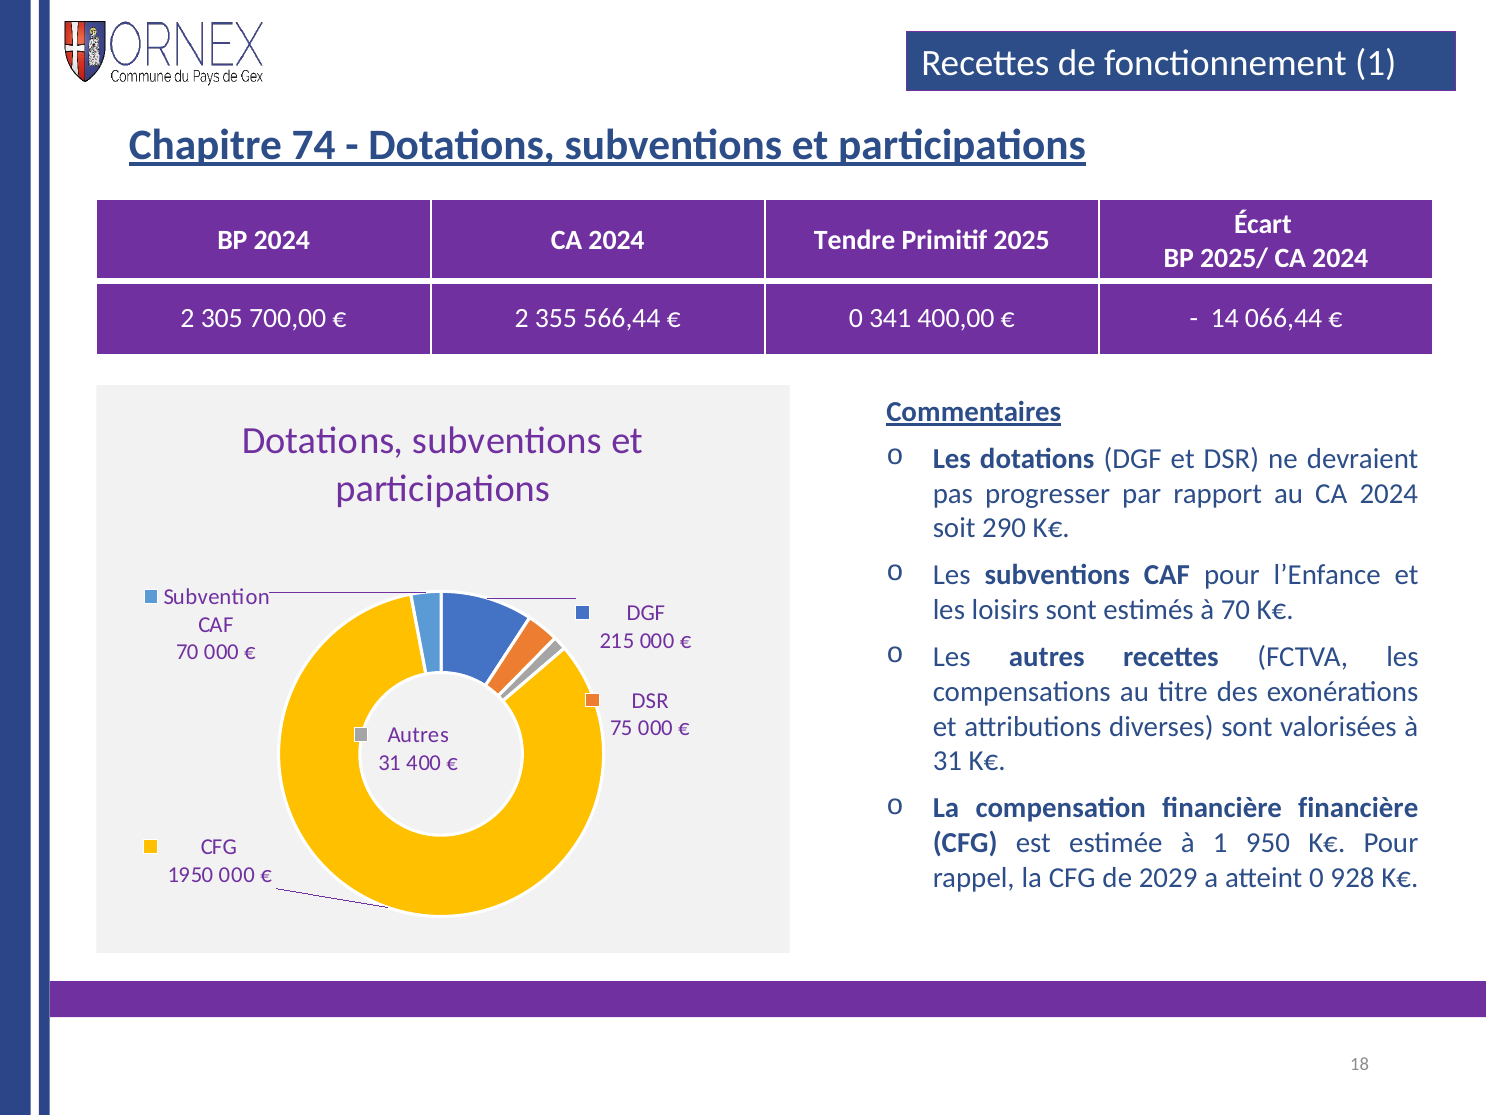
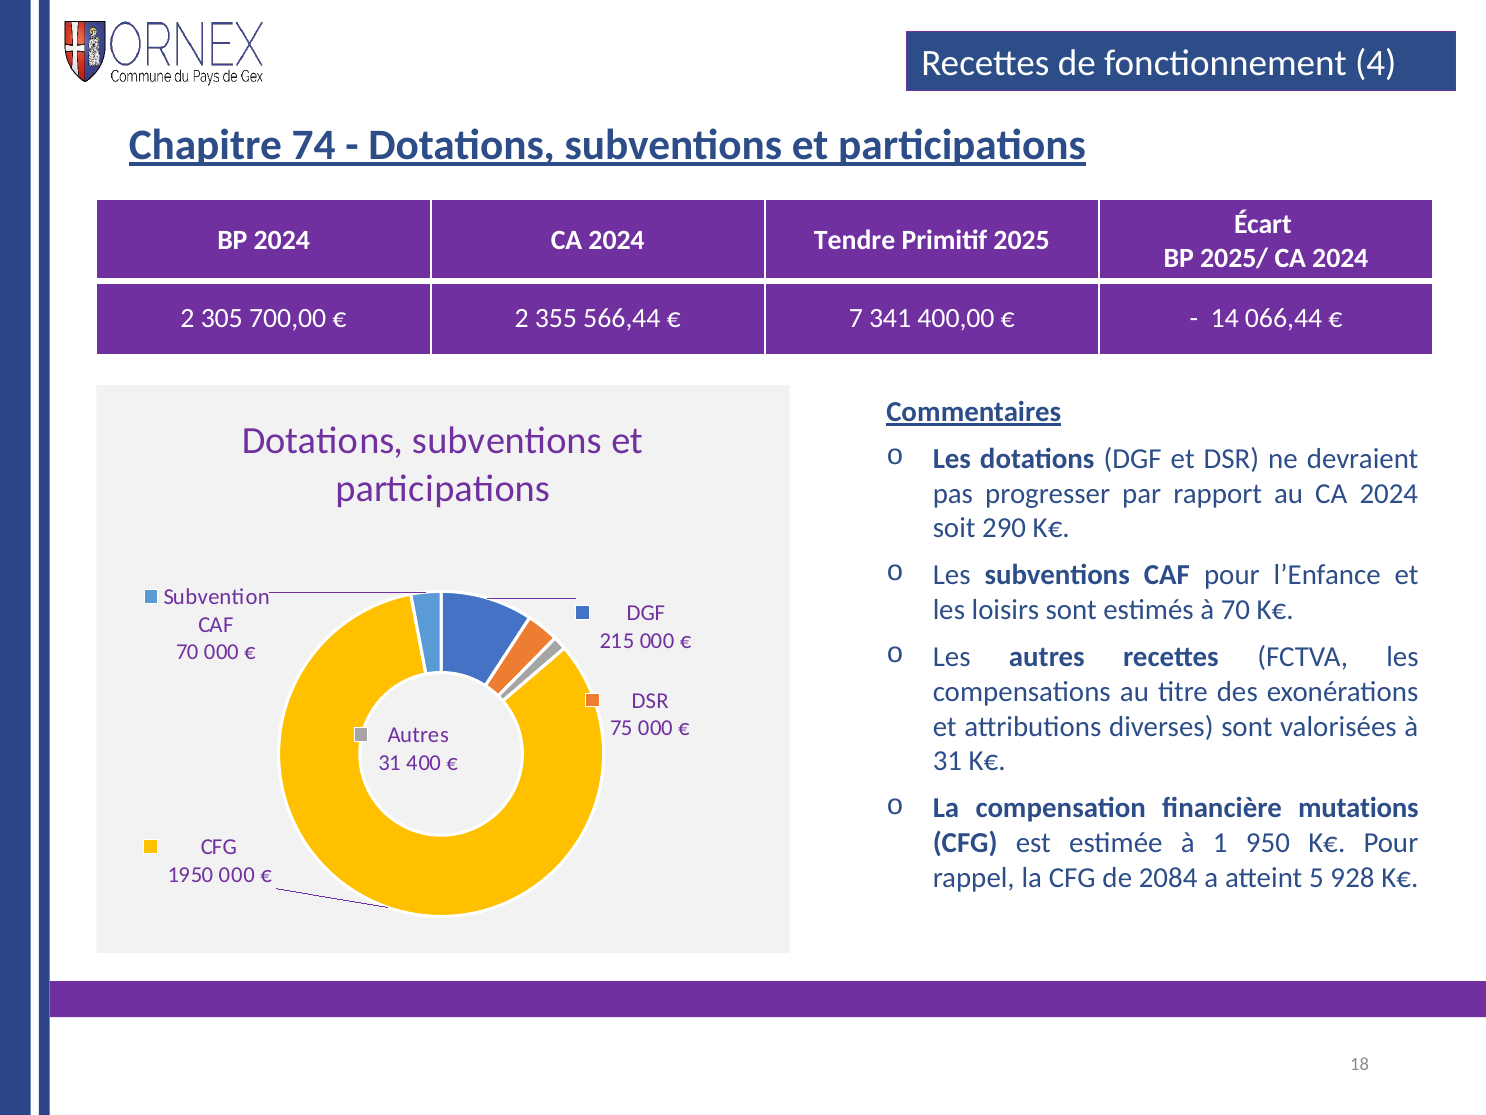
fonctionnement 1: 1 -> 4
0 at (856, 318): 0 -> 7
financière financière: financière -> mutations
2029: 2029 -> 2084
atteint 0: 0 -> 5
